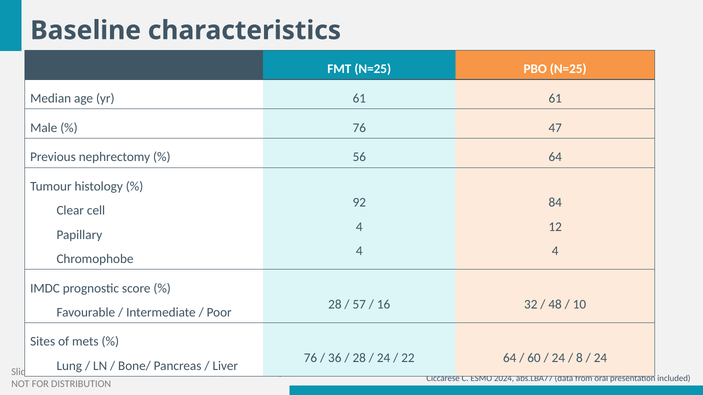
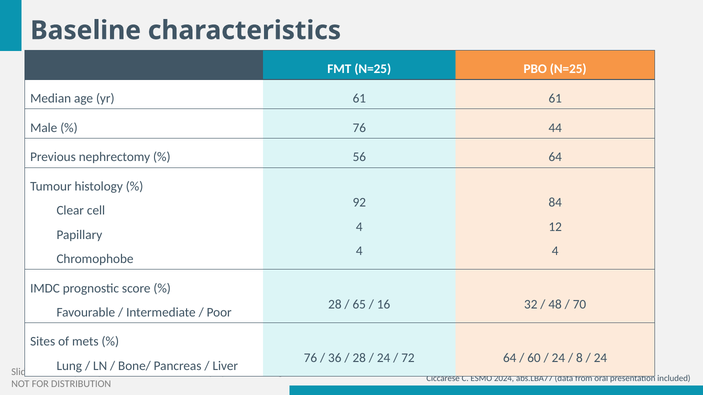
47: 47 -> 44
57: 57 -> 65
10: 10 -> 70
22: 22 -> 72
